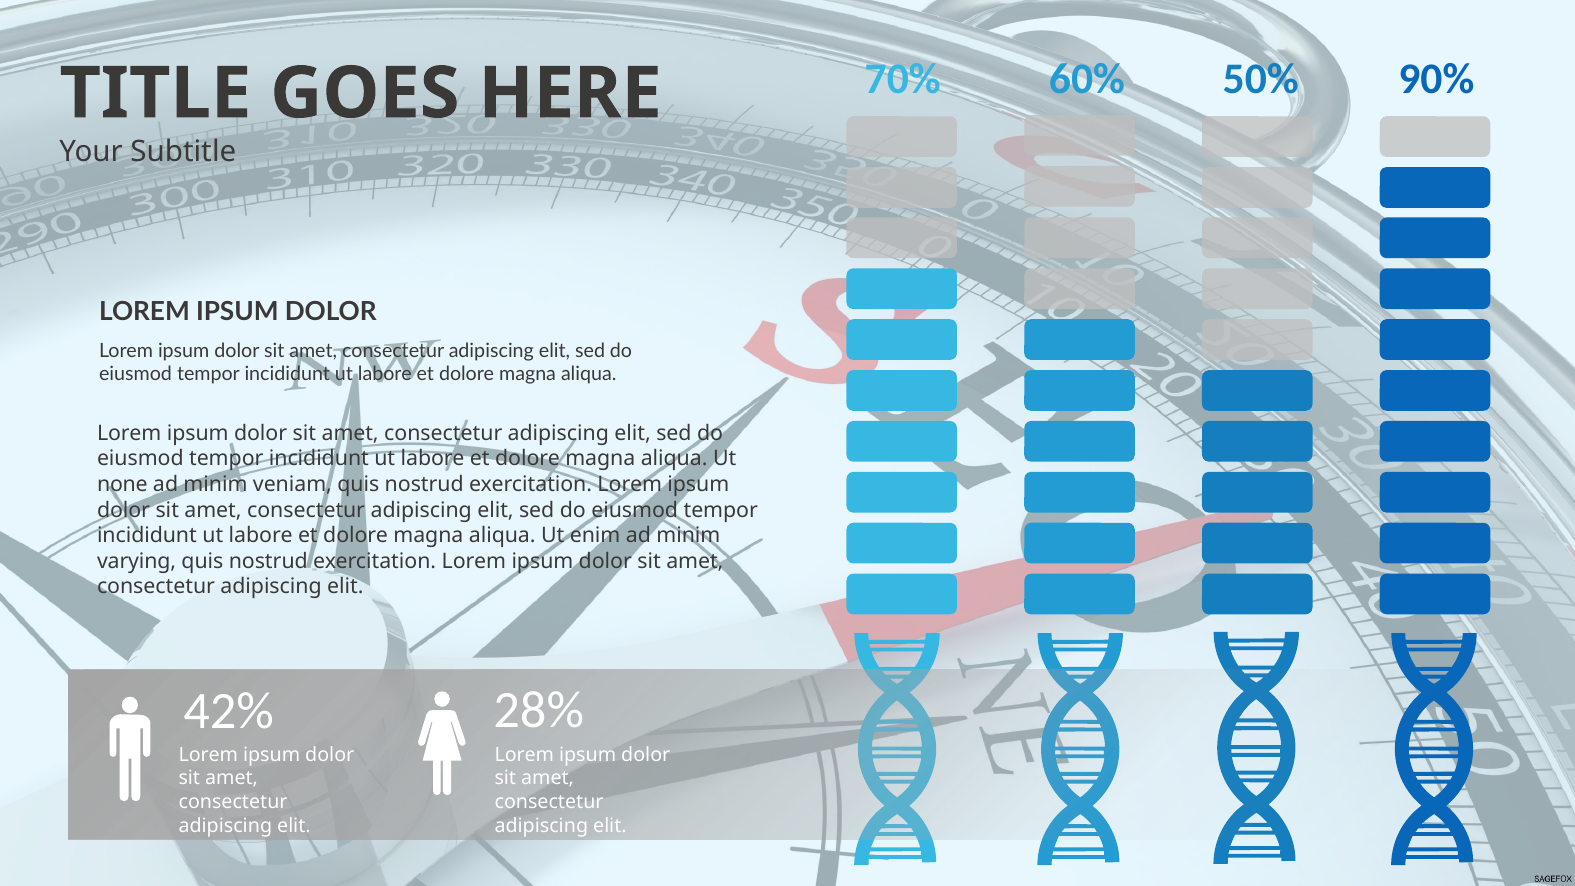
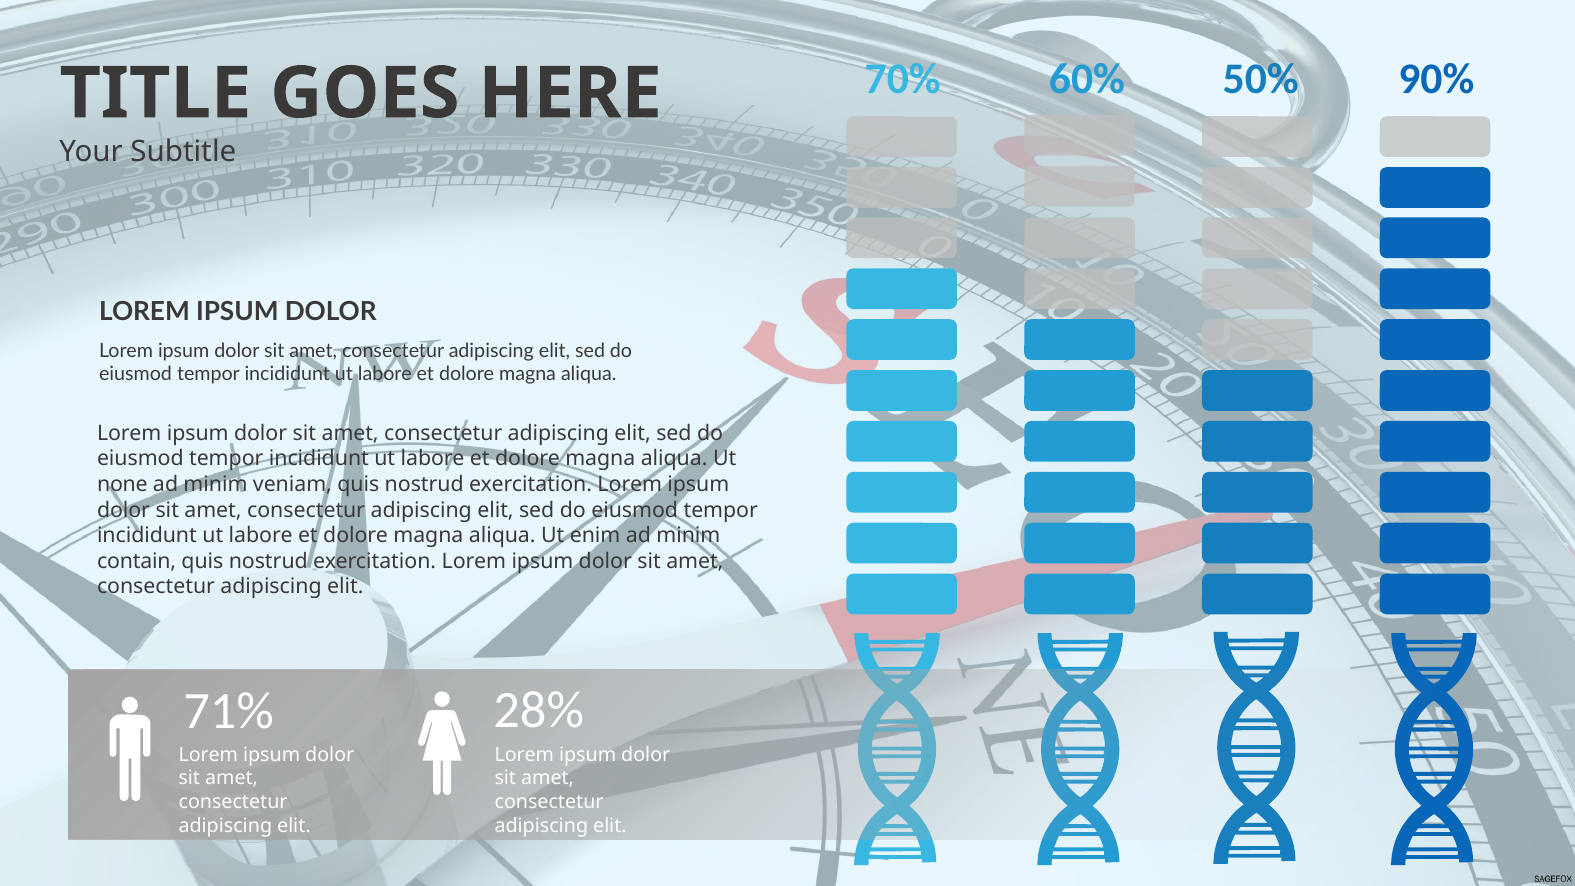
varying: varying -> contain
42%: 42% -> 71%
